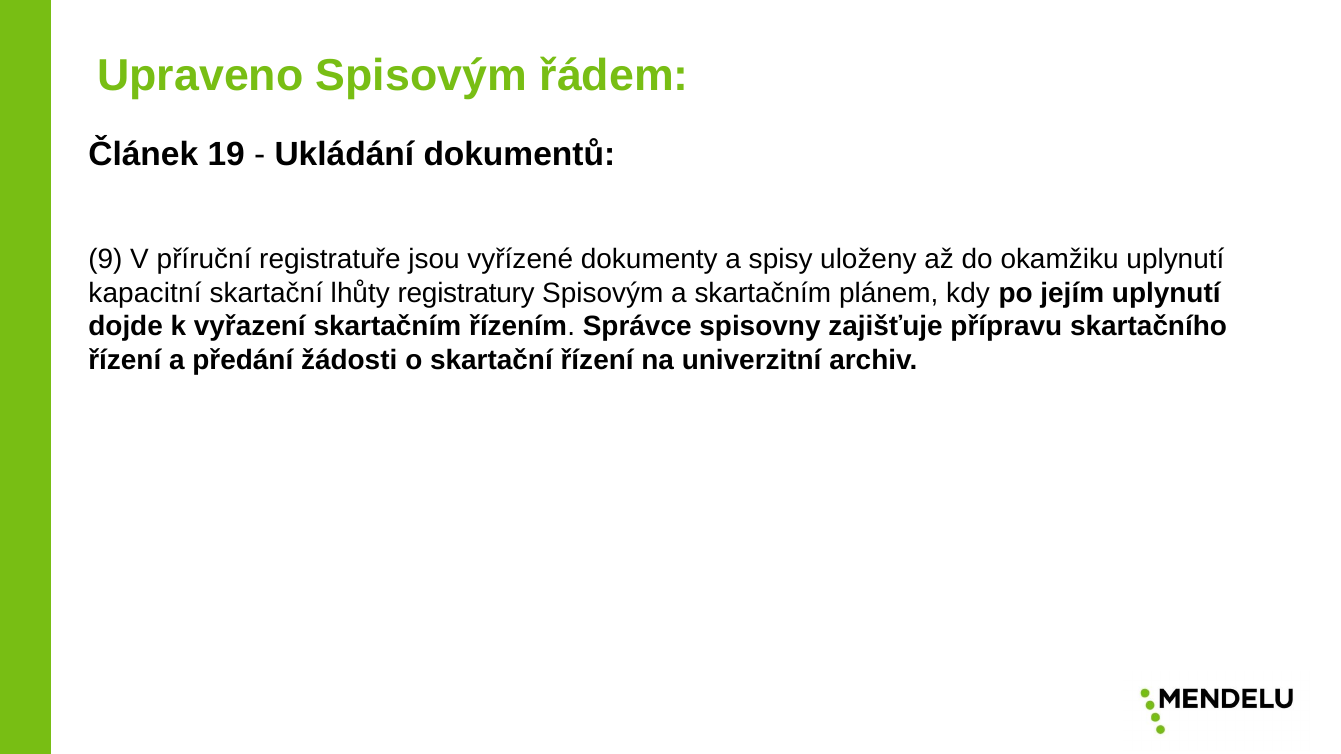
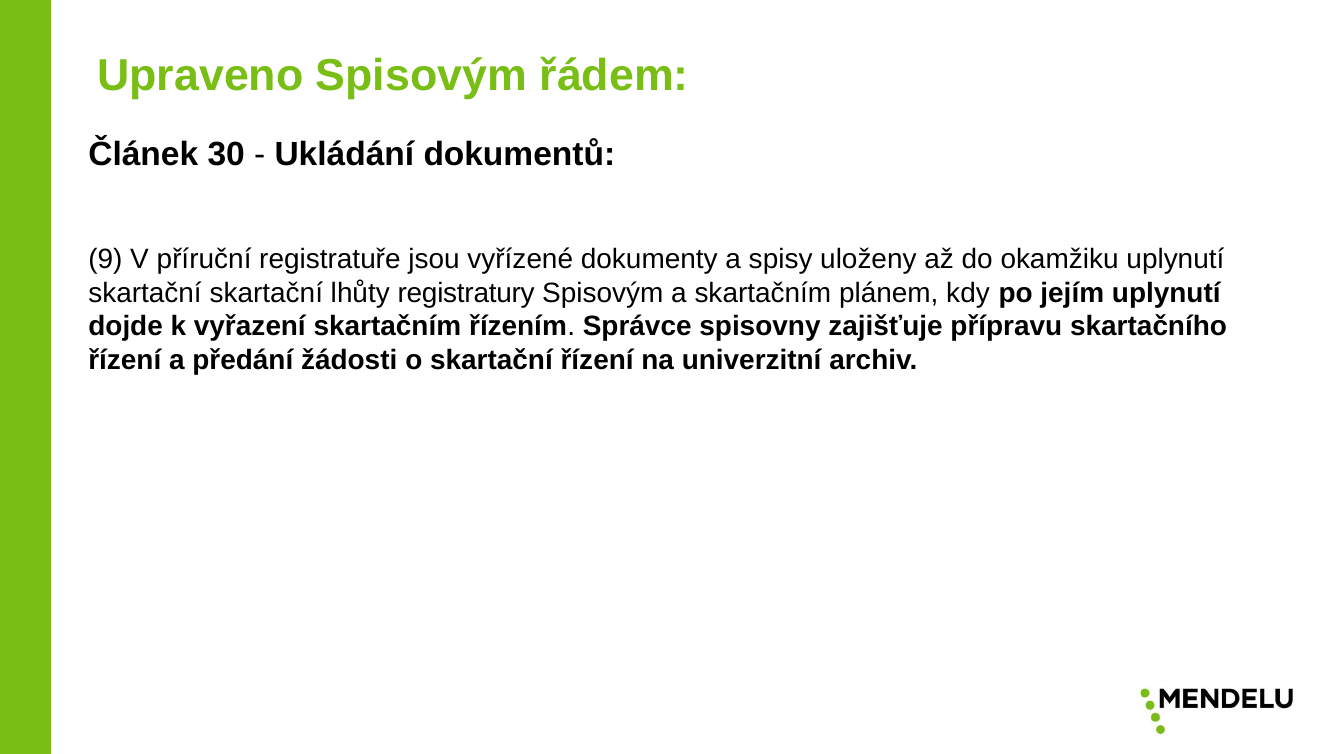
19: 19 -> 30
kapacitní at (145, 293): kapacitní -> skartační
